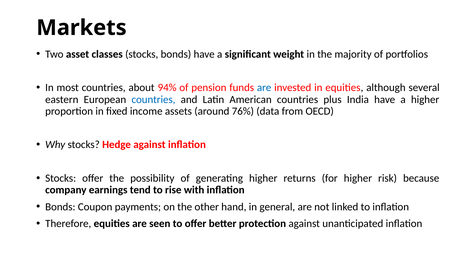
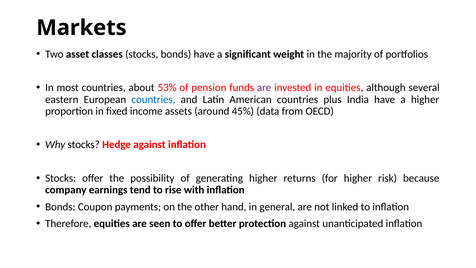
94%: 94% -> 53%
are at (264, 88) colour: blue -> purple
76%: 76% -> 45%
